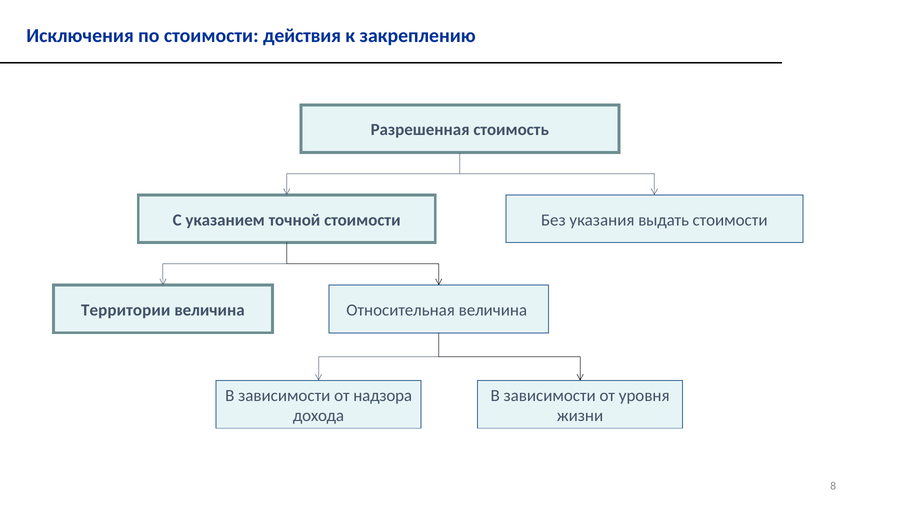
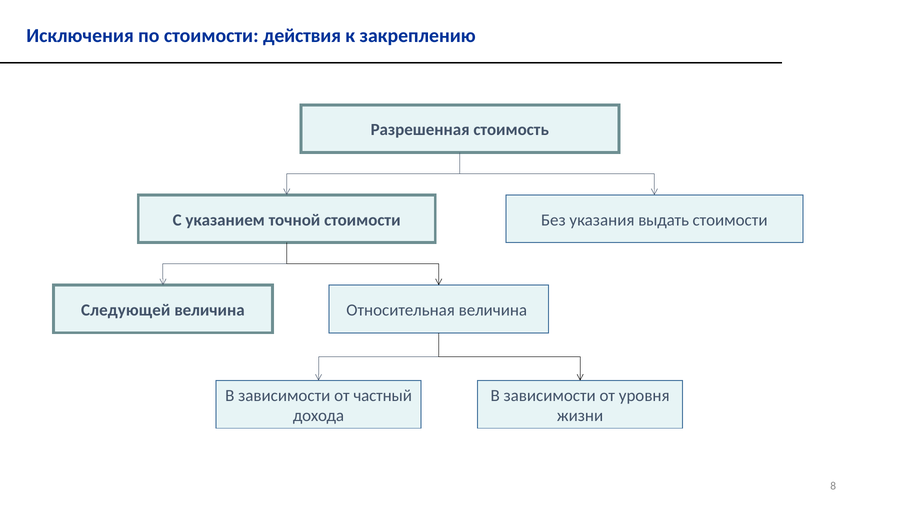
Территории: Территории -> Следующей
надзора: надзора -> частный
